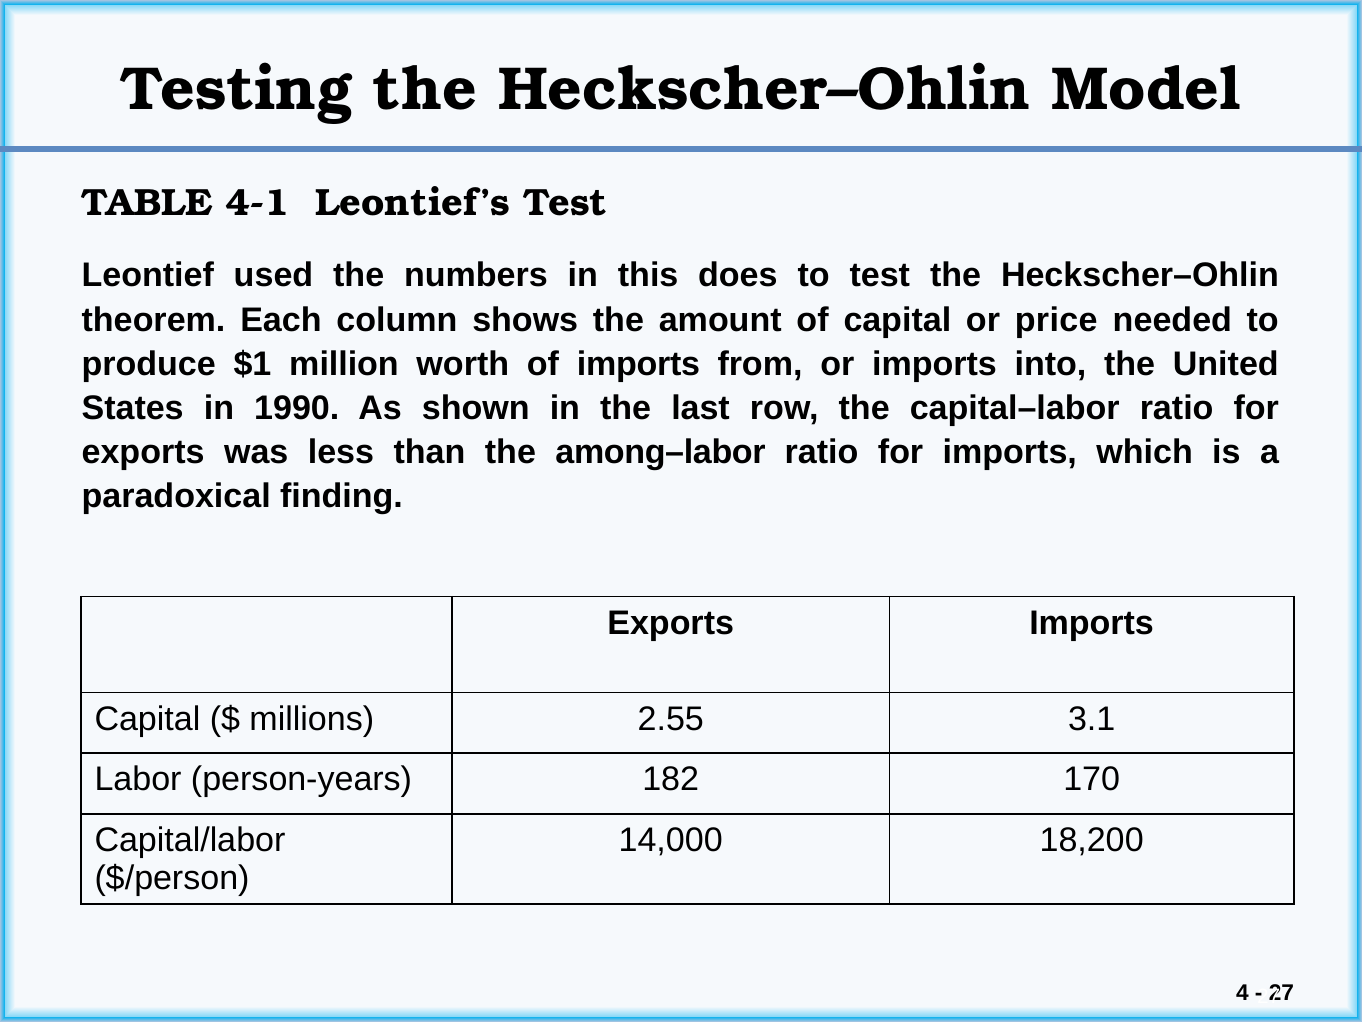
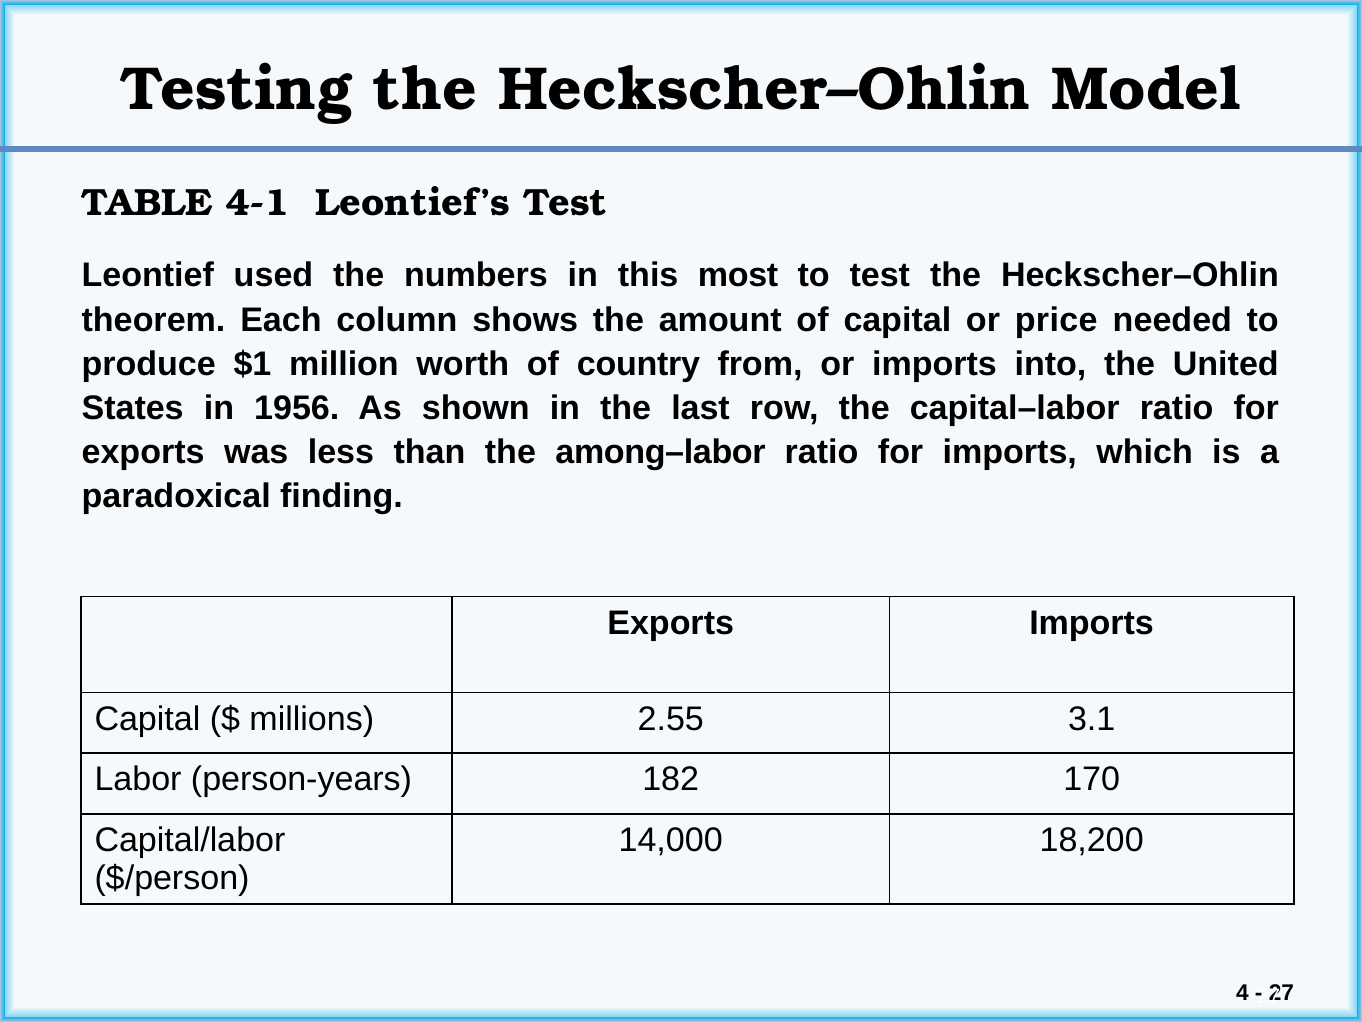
does: does -> most
of imports: imports -> country
1990: 1990 -> 1956
